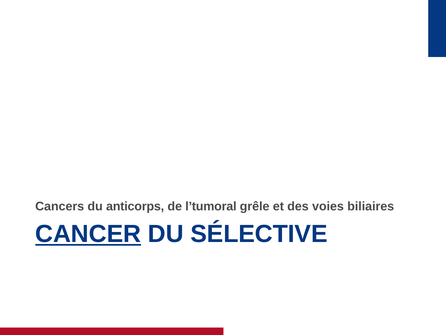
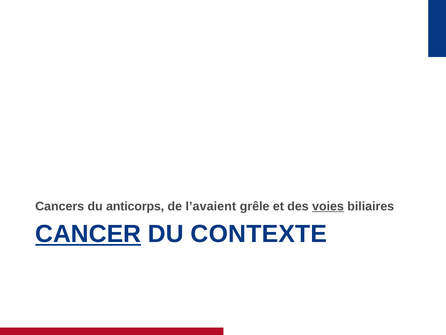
l’tumoral: l’tumoral -> l’avaient
voies underline: none -> present
SÉLECTIVE: SÉLECTIVE -> CONTEXTE
